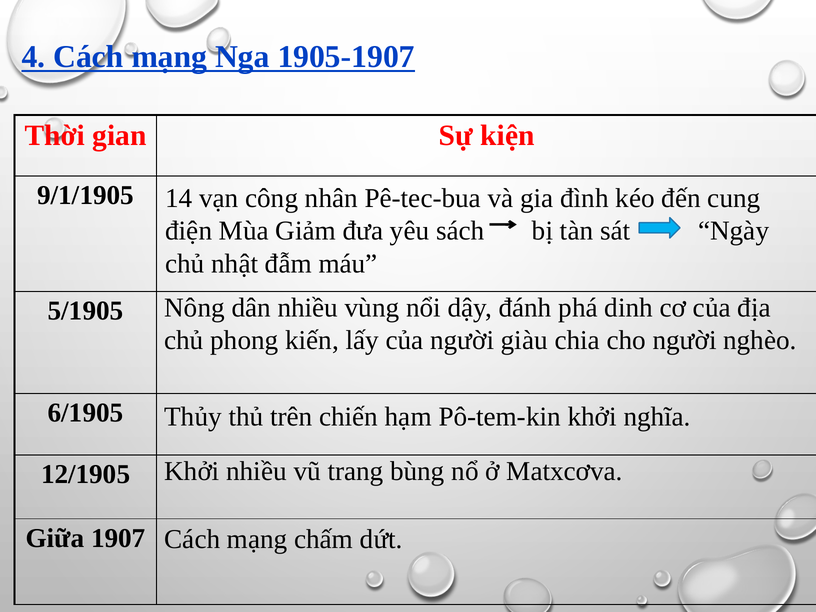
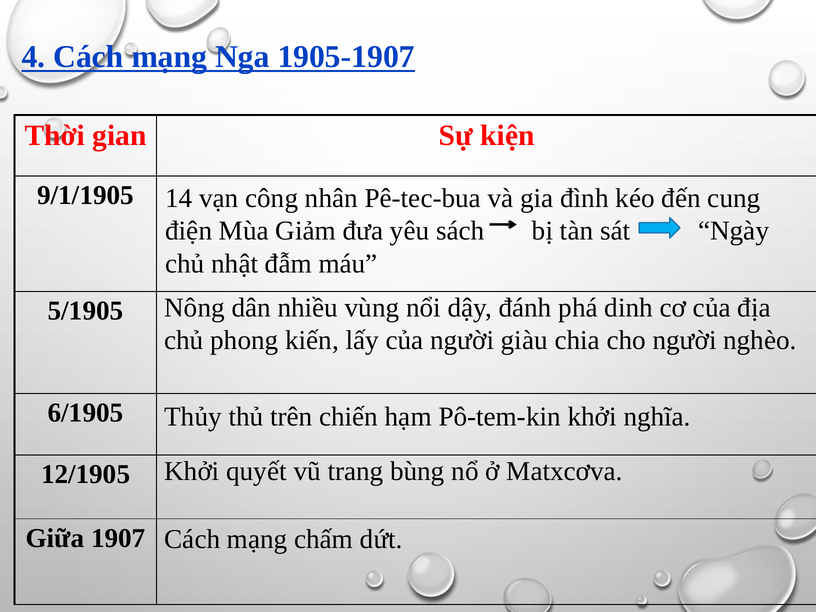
Khởi nhiều: nhiều -> quyết
